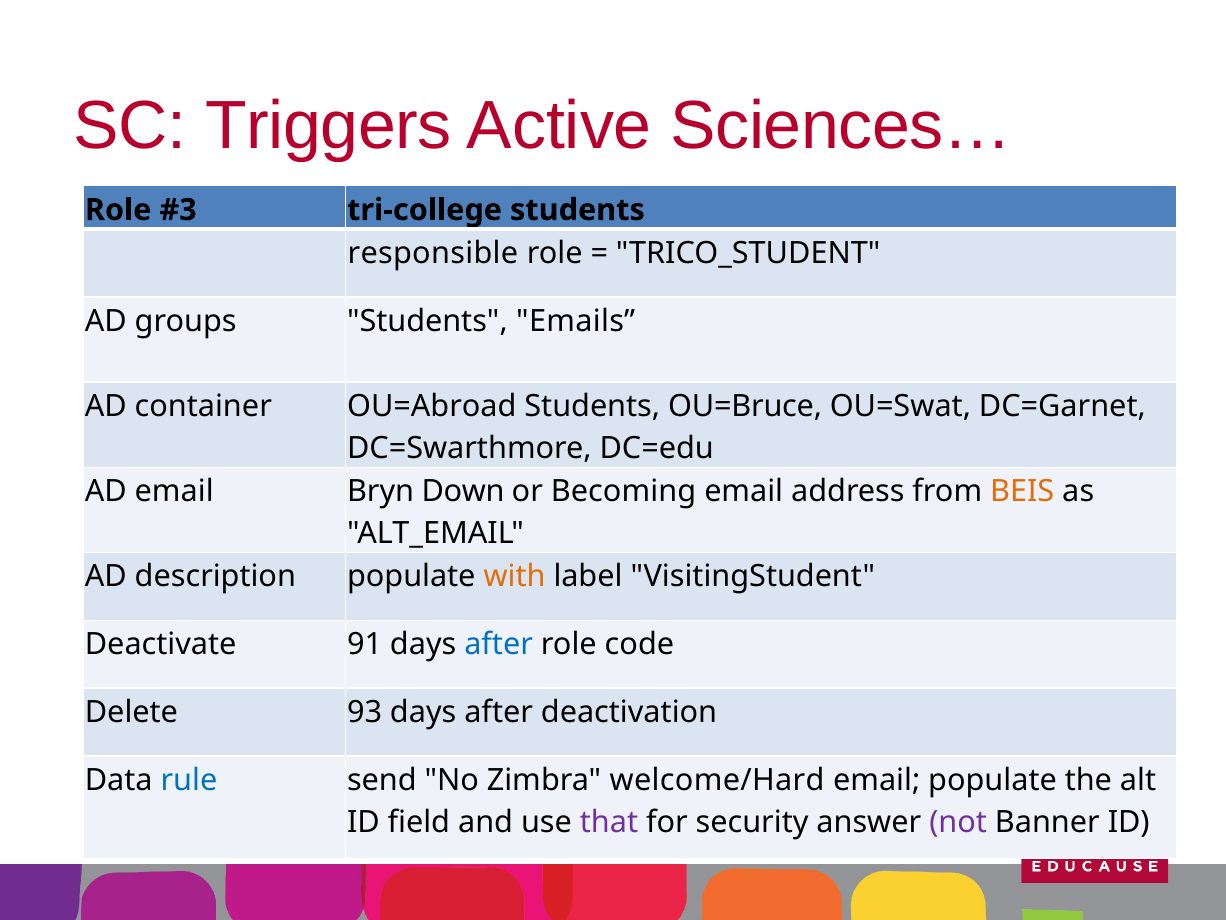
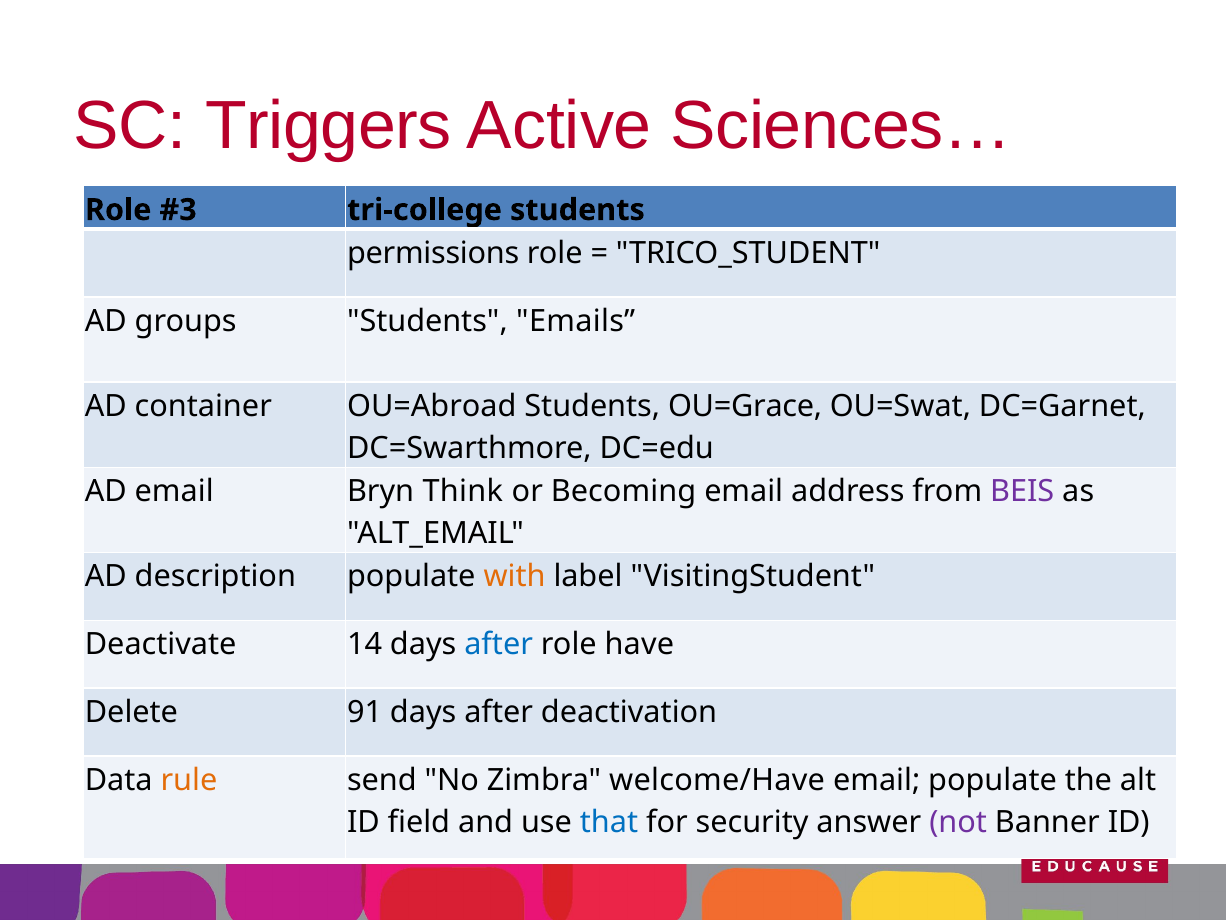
responsible: responsible -> permissions
OU=Bruce: OU=Bruce -> OU=Grace
Down: Down -> Think
BEIS colour: orange -> purple
91: 91 -> 14
code: code -> have
93: 93 -> 91
rule colour: blue -> orange
welcome/Hard: welcome/Hard -> welcome/Have
that colour: purple -> blue
